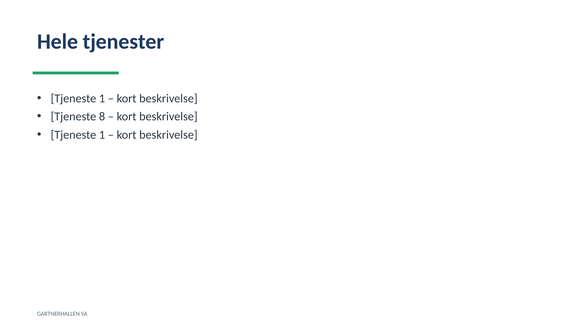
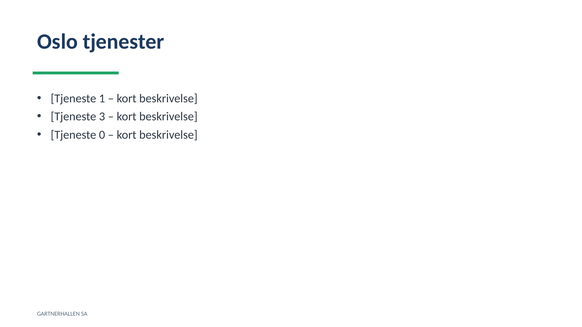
Hele: Hele -> Oslo
8: 8 -> 3
1 at (102, 135): 1 -> 0
